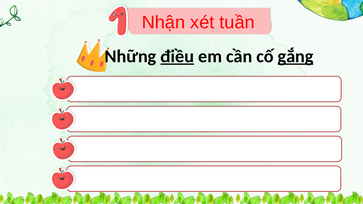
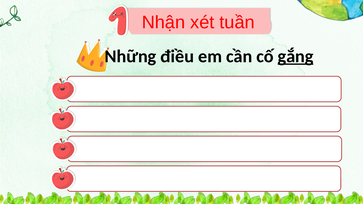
điều underline: present -> none
